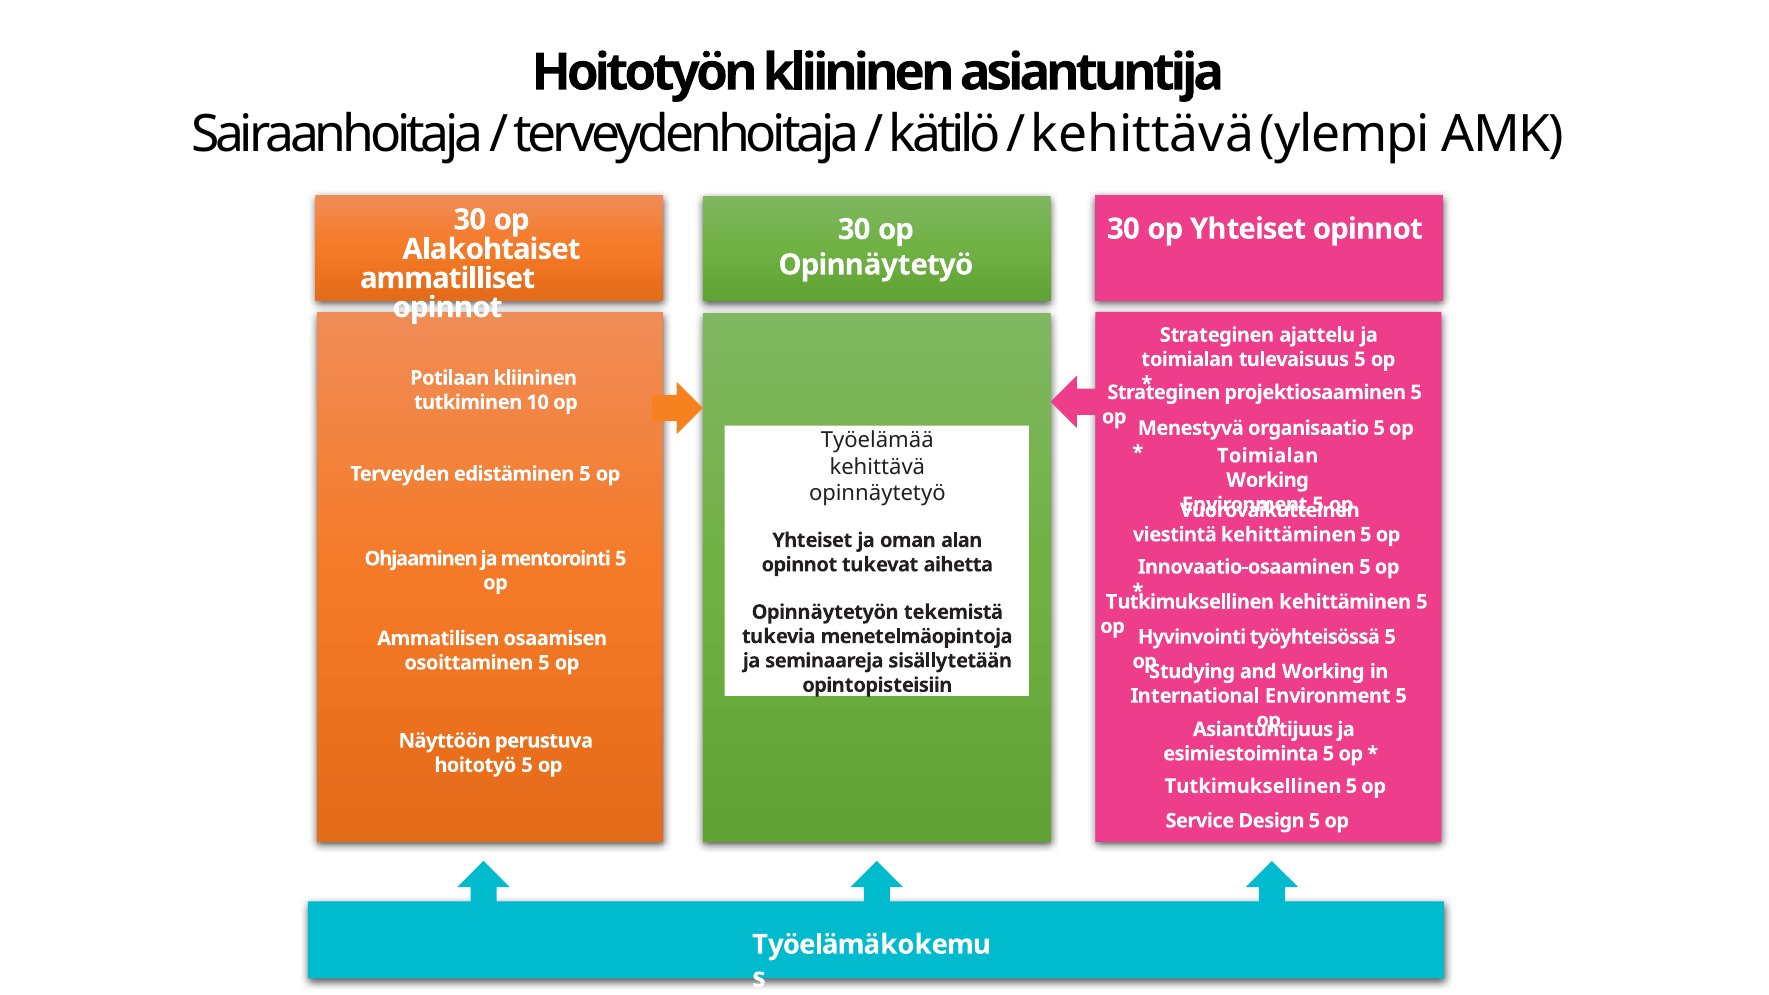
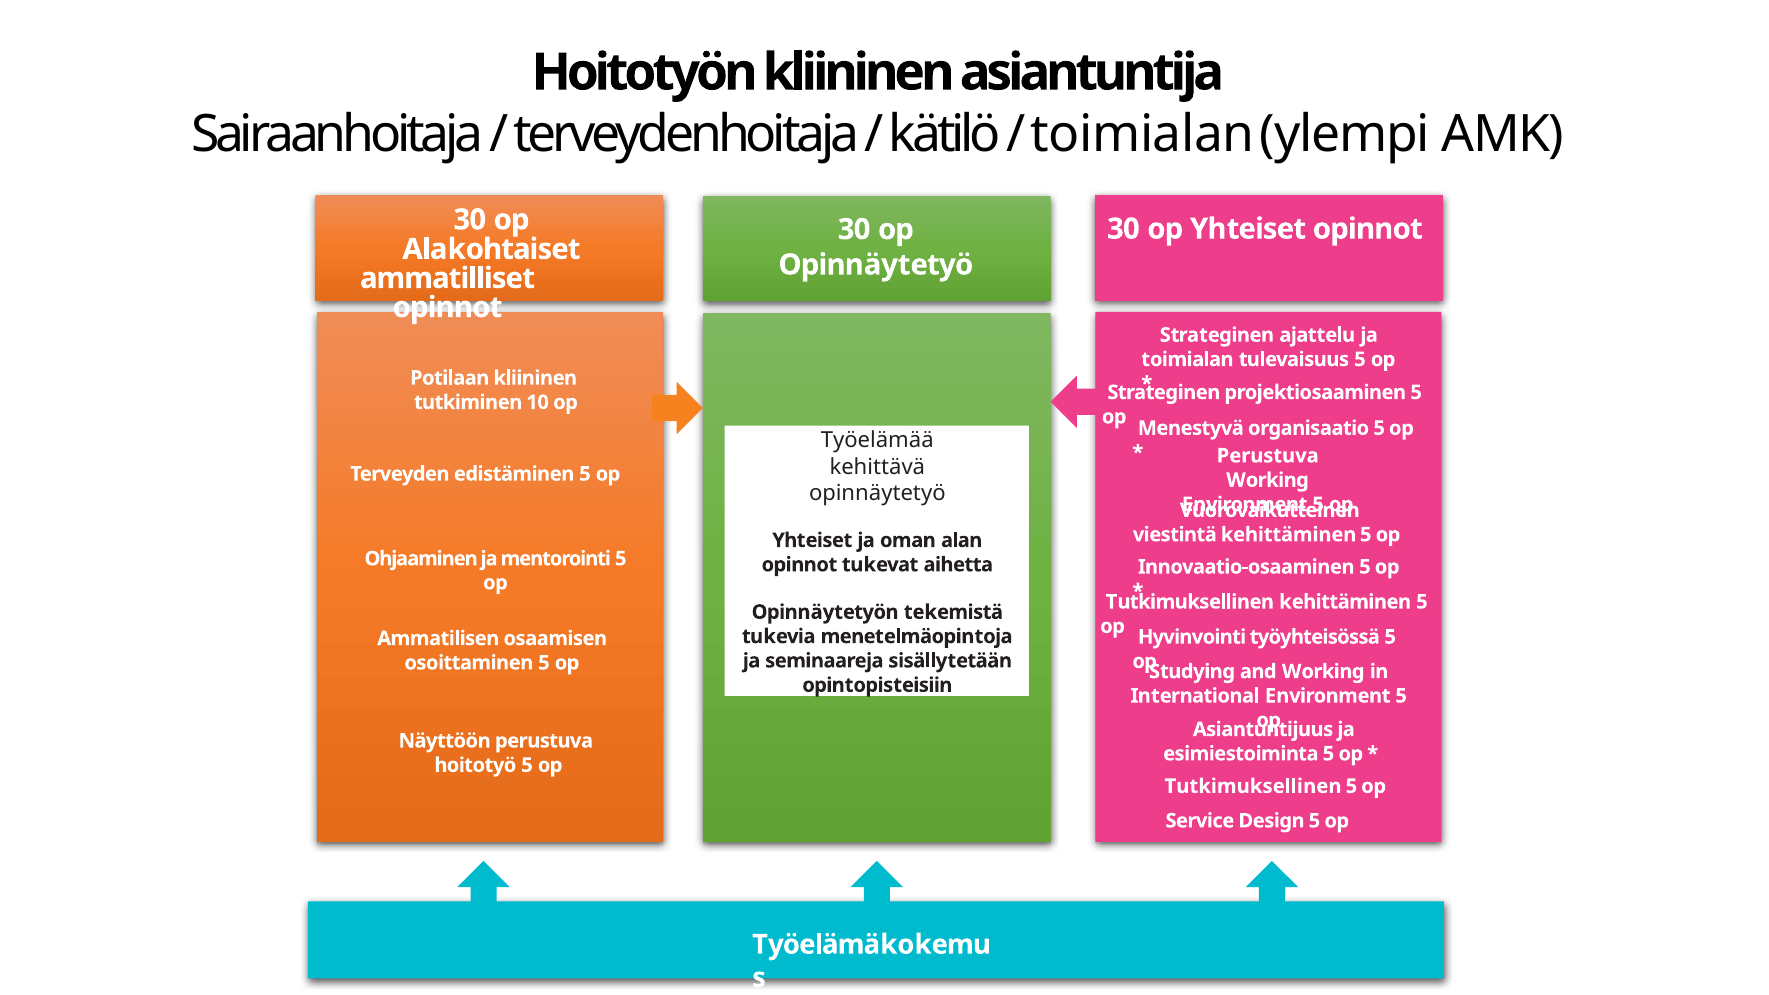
kehittävä at (1142, 134): kehittävä -> toimialan
Toimialan at (1268, 456): Toimialan -> Perustuva
